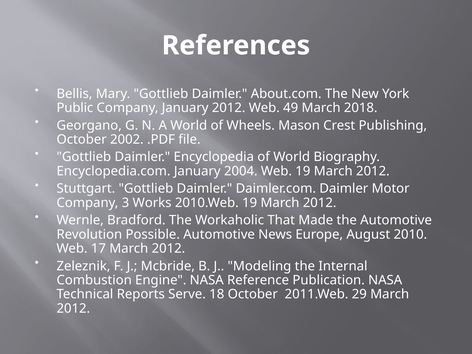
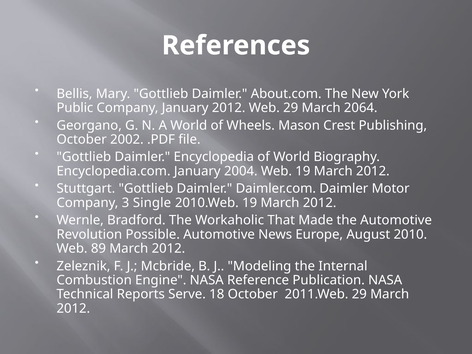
Web 49: 49 -> 29
2018: 2018 -> 2064
Works: Works -> Single
17: 17 -> 89
